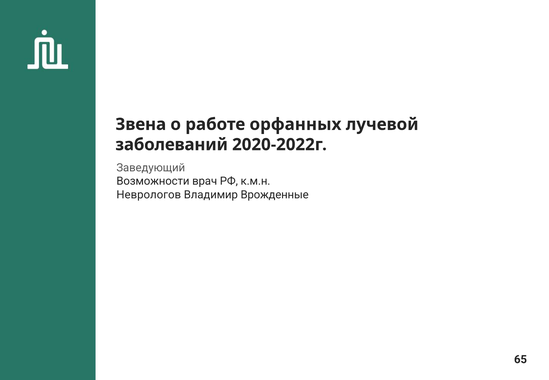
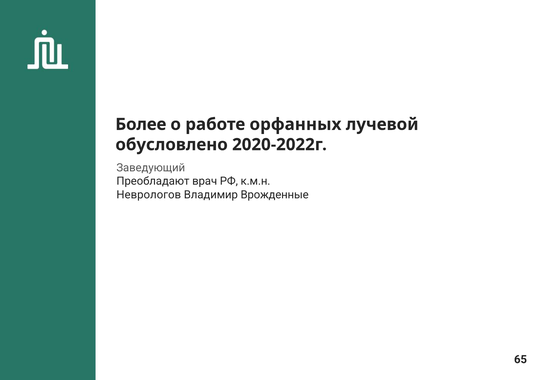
Звена: Звена -> Более
заболеваний: заболеваний -> обусловлено
Возможности: Возможности -> Преобладают
